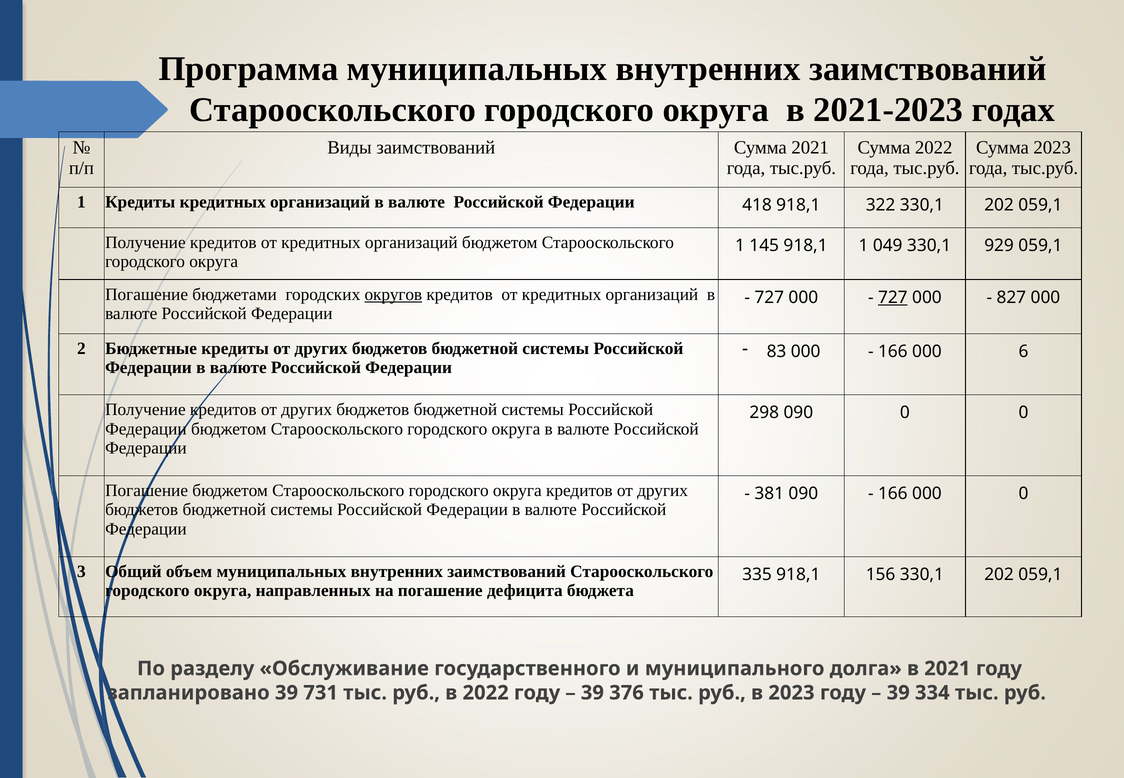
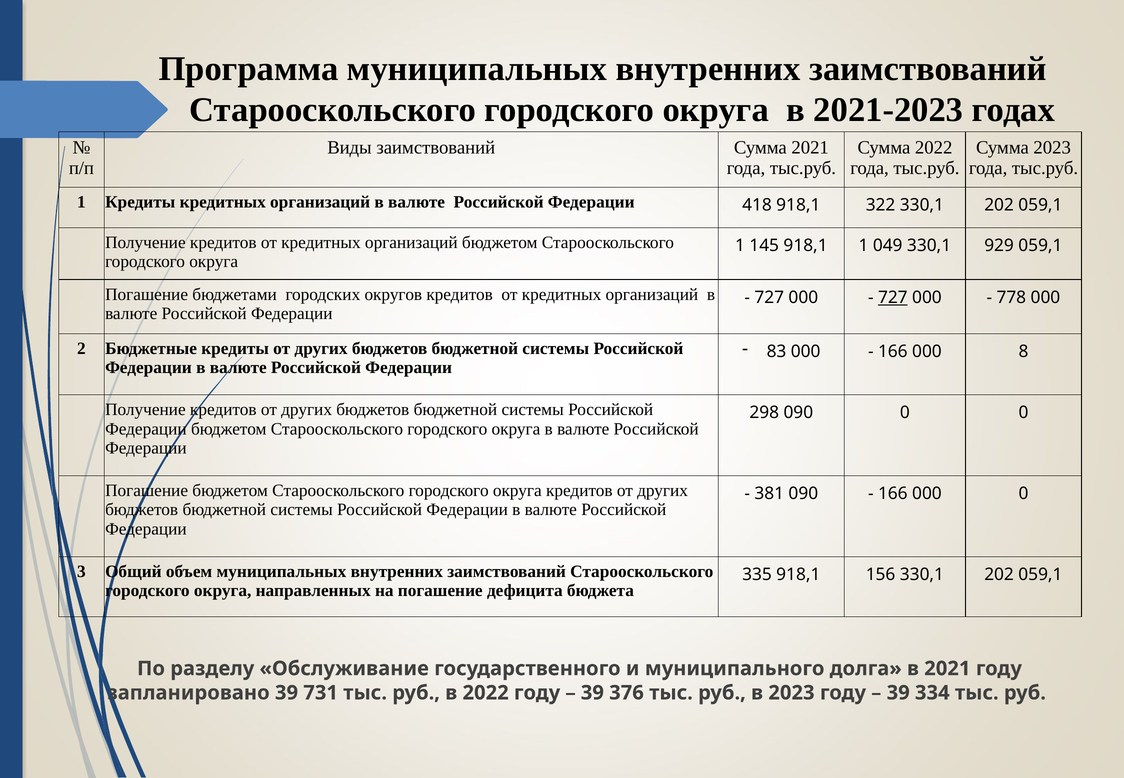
округов underline: present -> none
827: 827 -> 778
6: 6 -> 8
